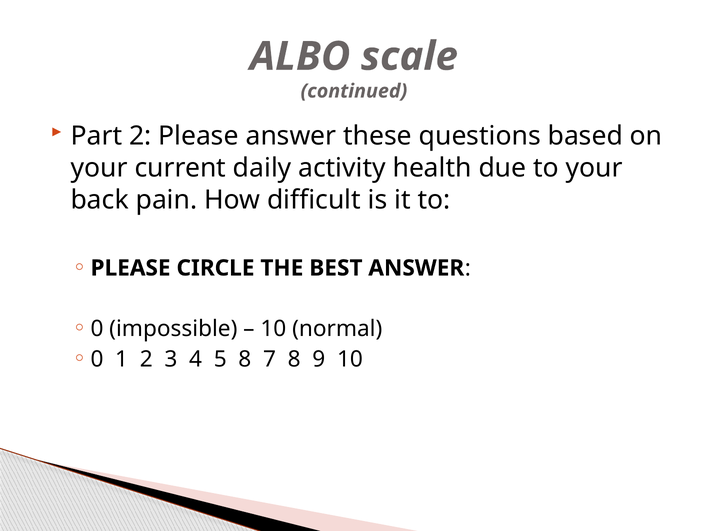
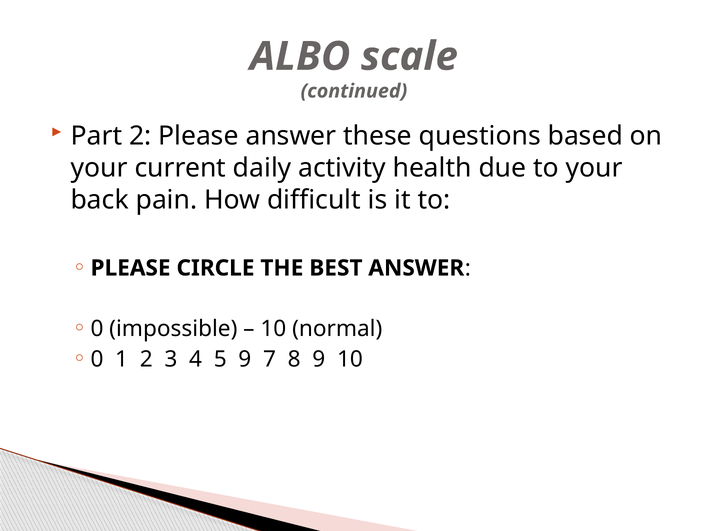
5 8: 8 -> 9
